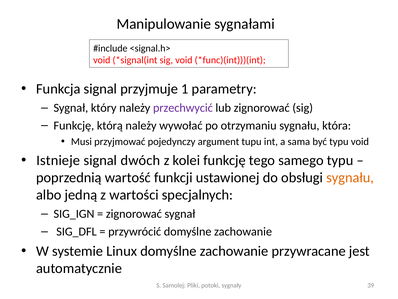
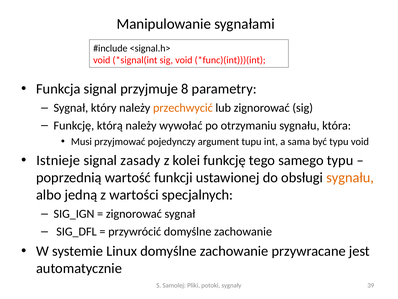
1: 1 -> 8
przechwycić colour: purple -> orange
dwóch: dwóch -> zasady
